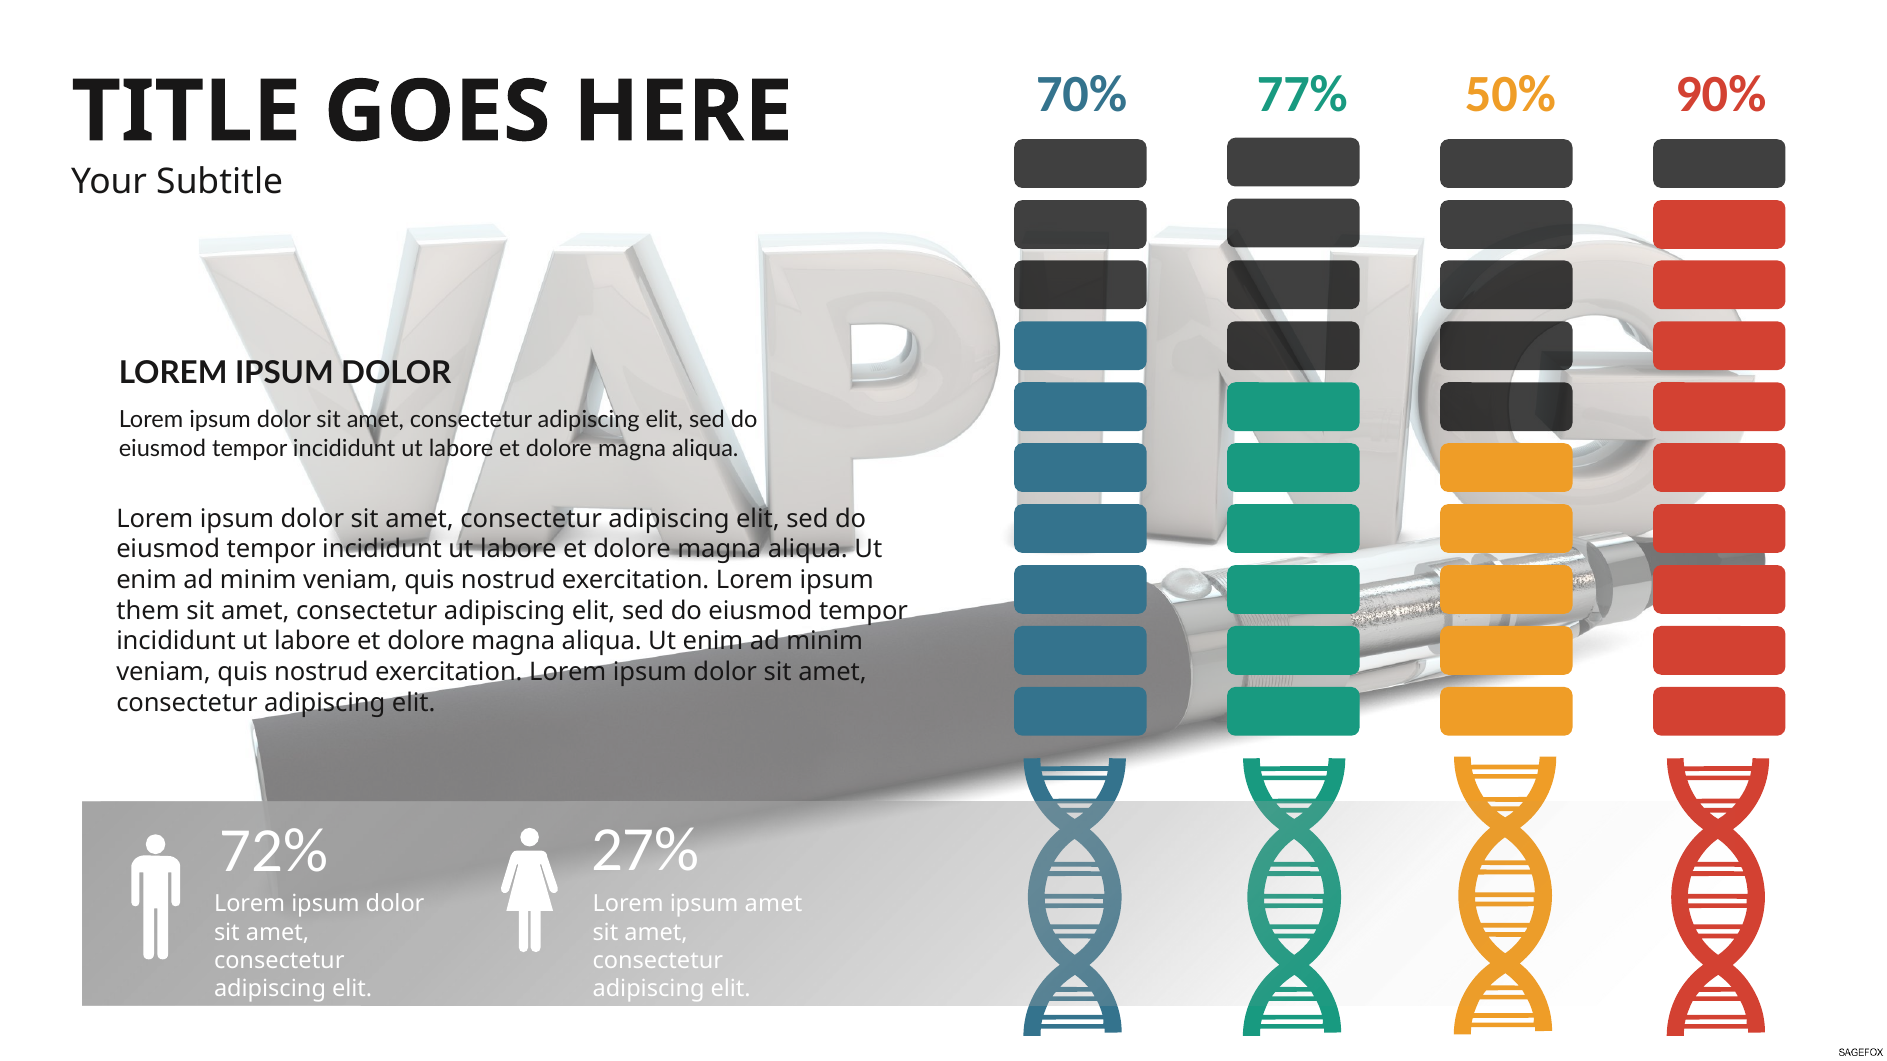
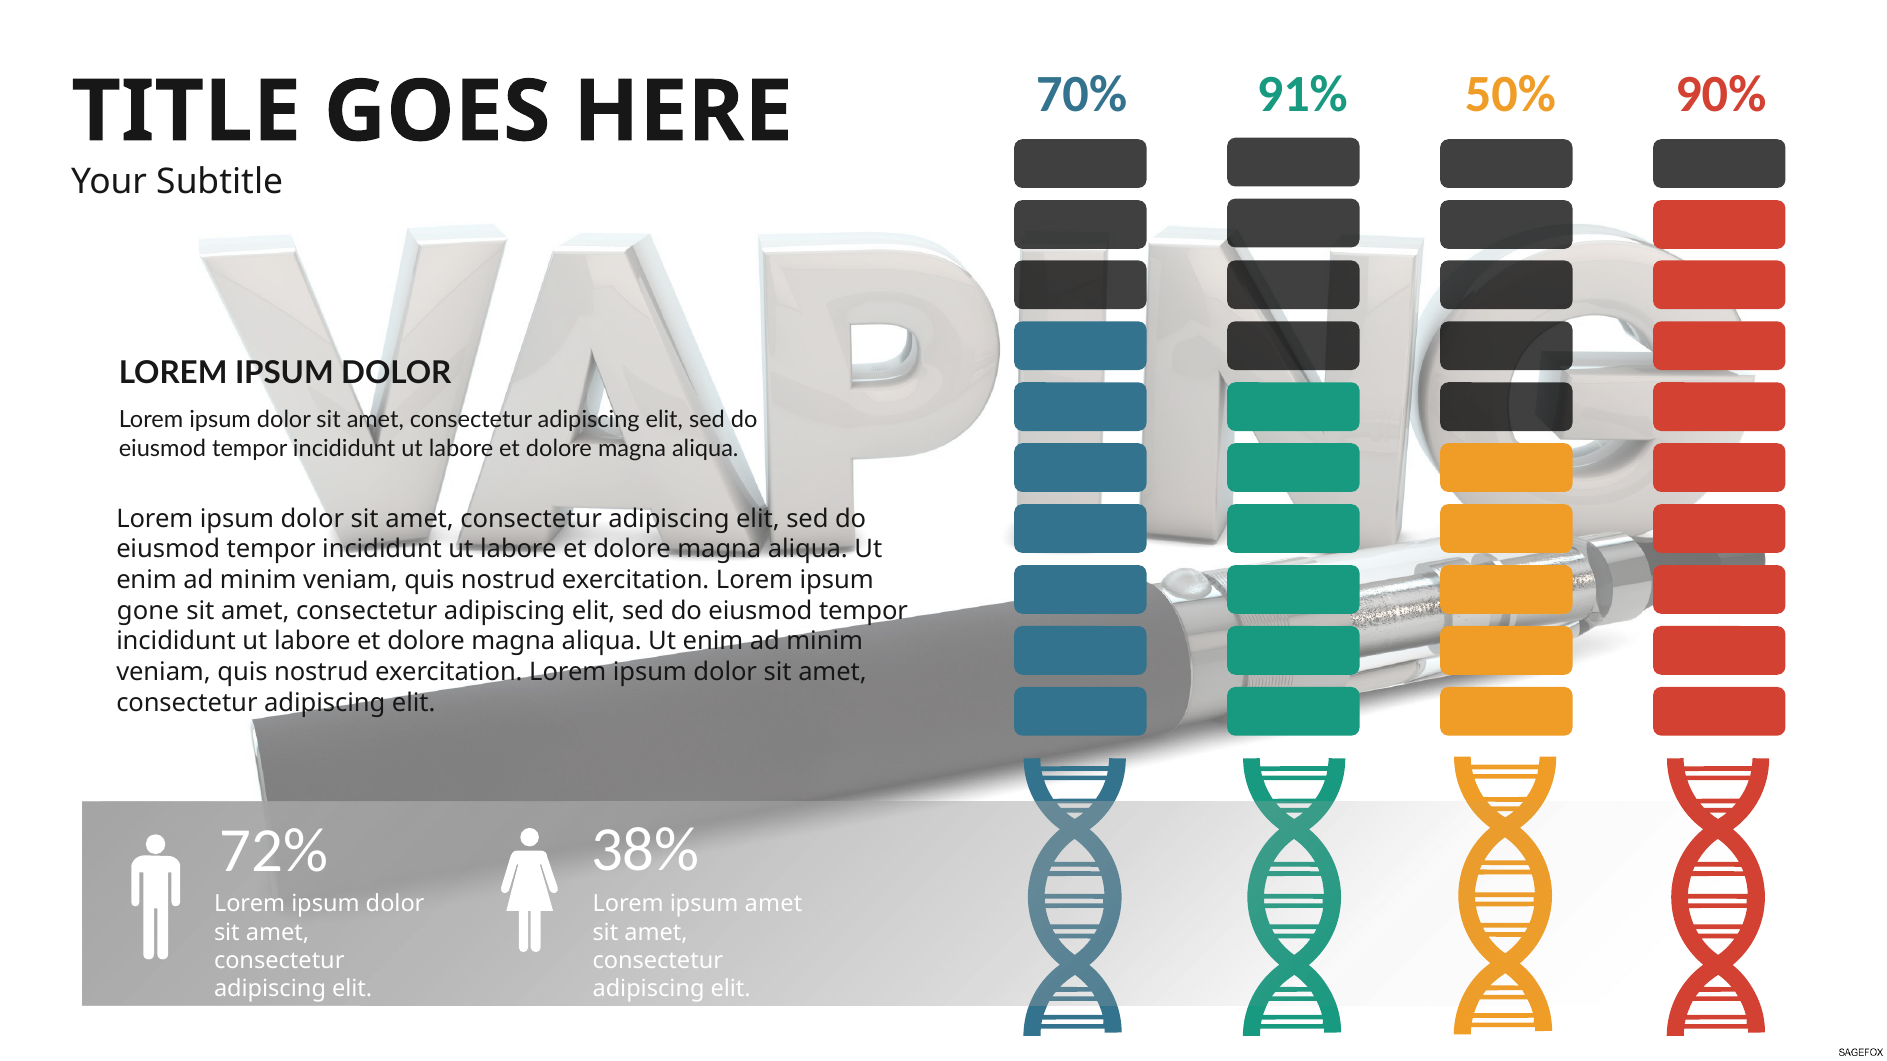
77%: 77% -> 91%
them: them -> gone
27%: 27% -> 38%
